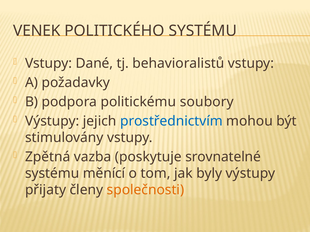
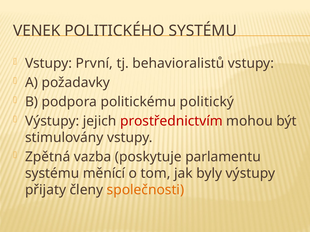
Dané: Dané -> První
soubory: soubory -> politický
prostřednictvím colour: blue -> red
srovnatelné: srovnatelné -> parlamentu
